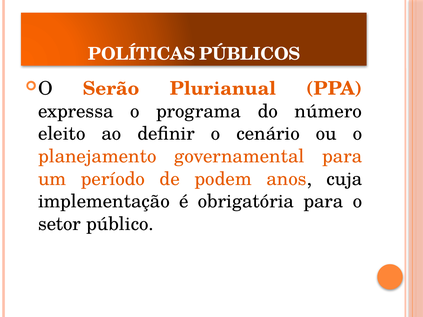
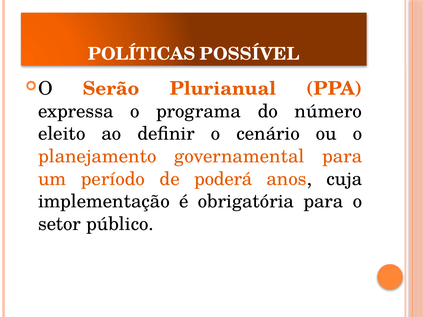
PÚBLICOS: PÚBLICOS -> POSSÍVEL
podem: podem -> poderá
